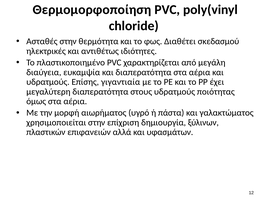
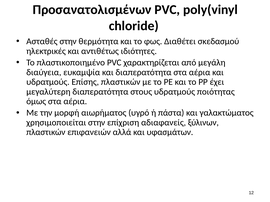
Θερμομορφοποίηση: Θερμομορφοποίηση -> Προσανατολισμένων
Επίσης γιγαντιαία: γιγαντιαία -> πλαστικών
δημιουργία: δημιουργία -> αδιαφανείς
